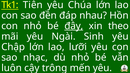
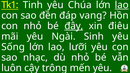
Tiên: Tiên -> Tinh
lao at (122, 5) underline: none -> present
nhau: nhau -> vang
theo: theo -> điêu
Chập: Chập -> Sống
